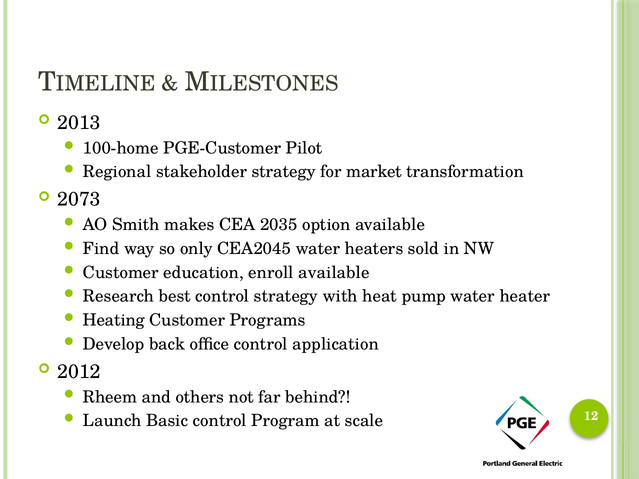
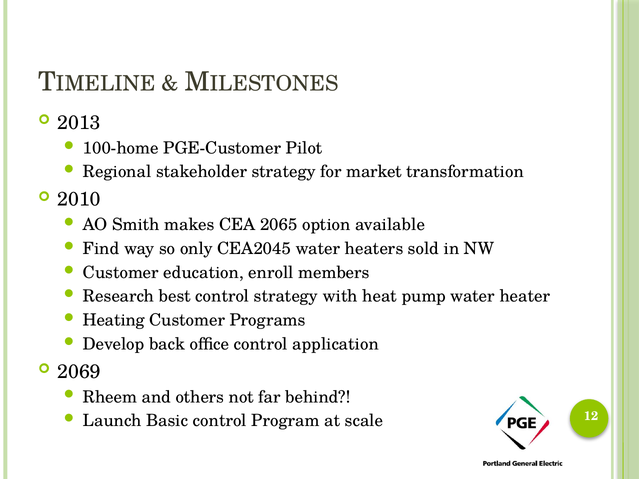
2073: 2073 -> 2010
2035: 2035 -> 2065
enroll available: available -> members
2012: 2012 -> 2069
